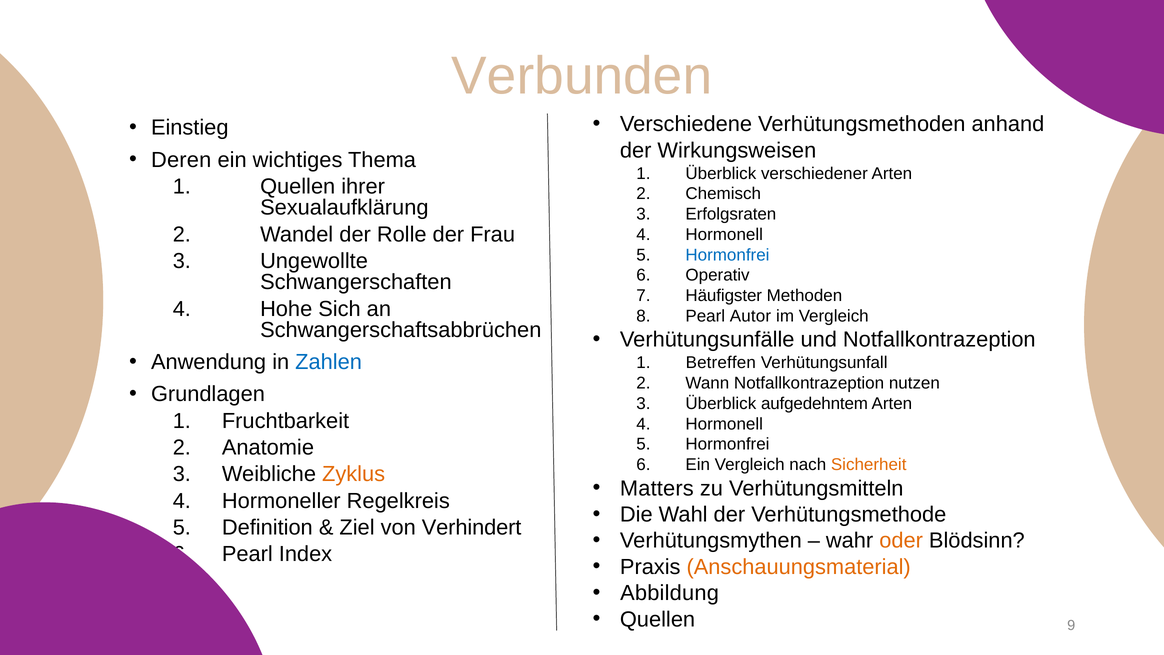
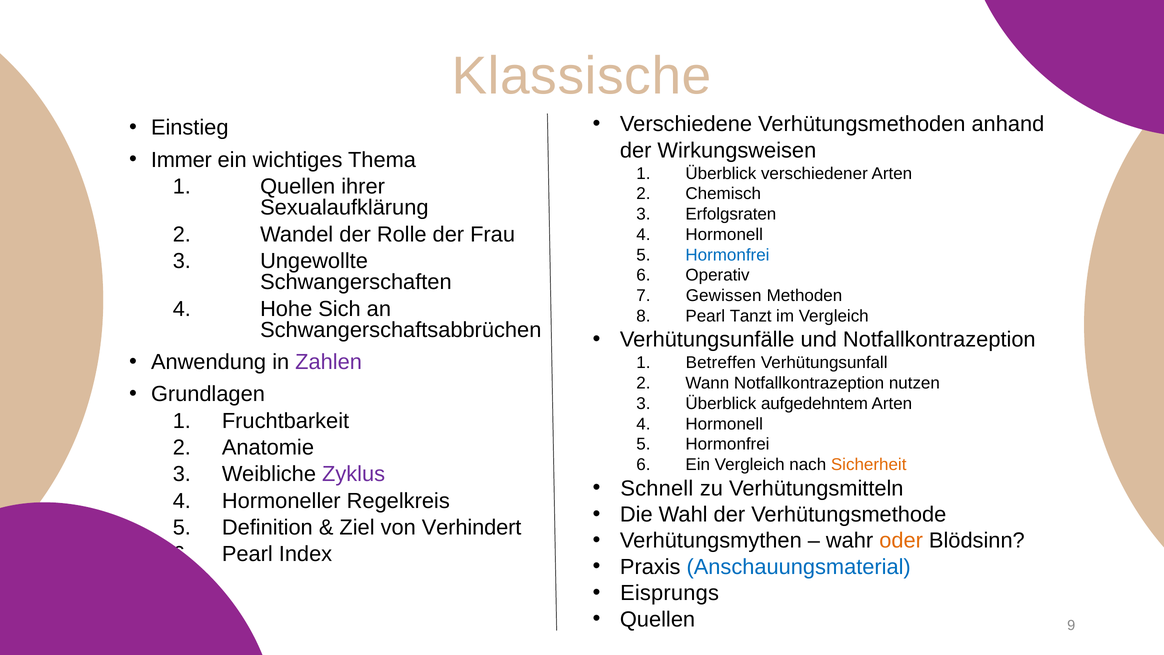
Verbunden: Verbunden -> Klassische
Deren: Deren -> Immer
Häufigster: Häufigster -> Gewissen
Autor: Autor -> Tanzt
Zahlen colour: blue -> purple
Zyklus colour: orange -> purple
Matters: Matters -> Schnell
Anschauungsmaterial colour: orange -> blue
Abbildung: Abbildung -> Eisprungs
